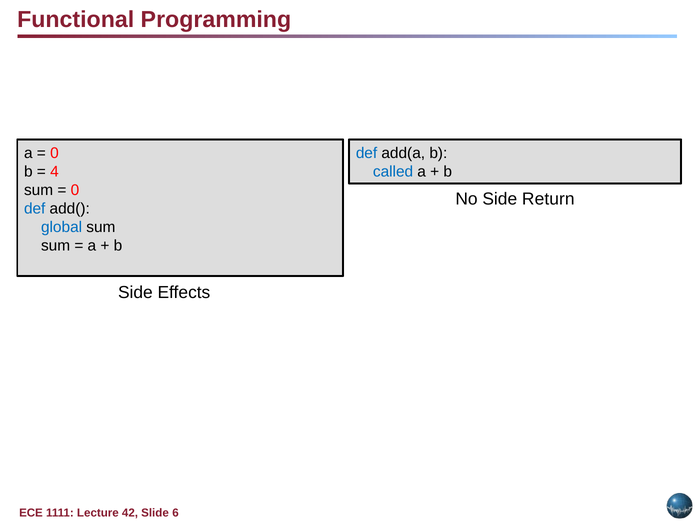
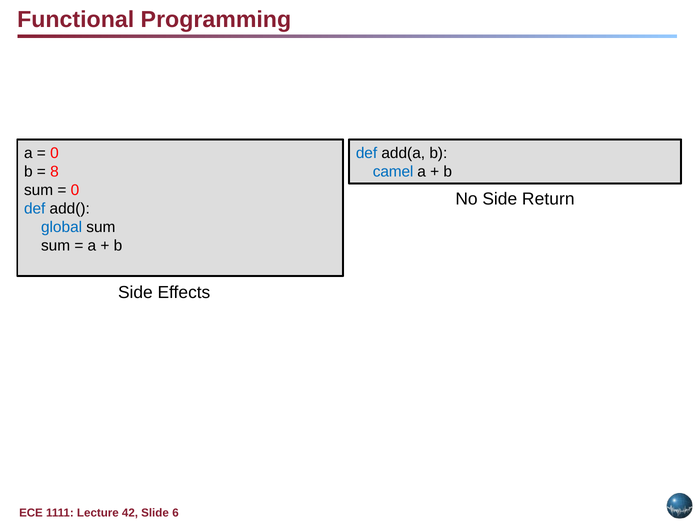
called: called -> camel
4: 4 -> 8
